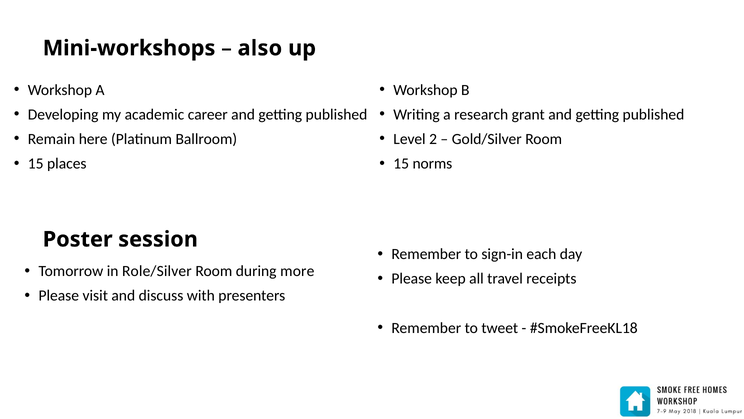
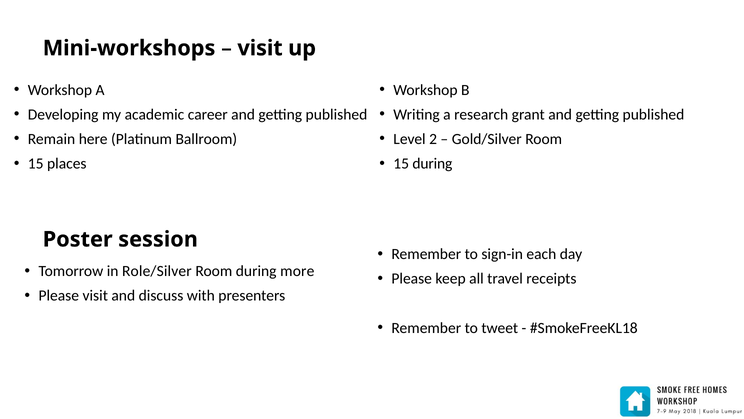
also at (260, 48): also -> visit
15 norms: norms -> during
